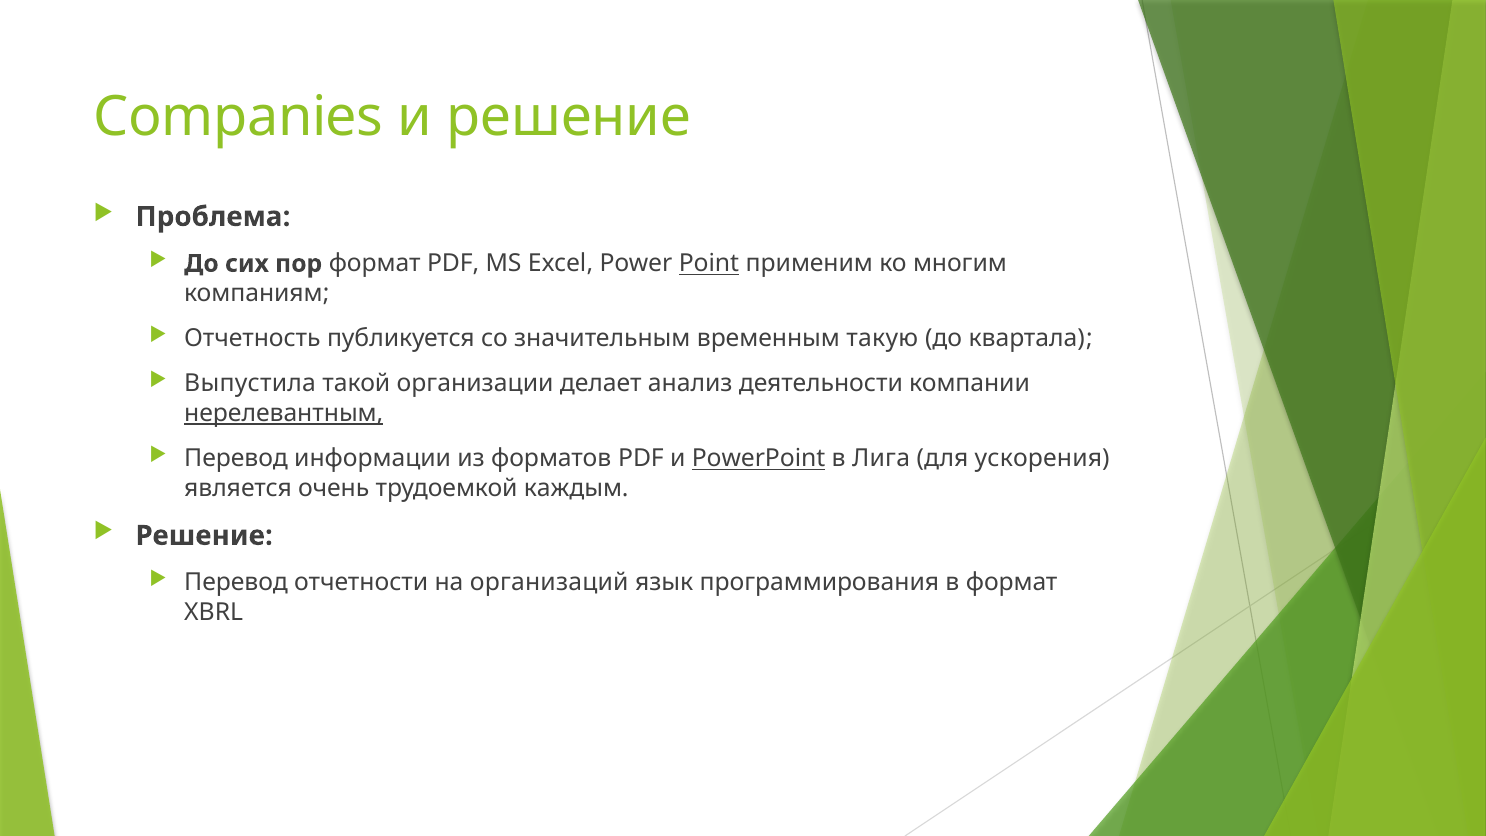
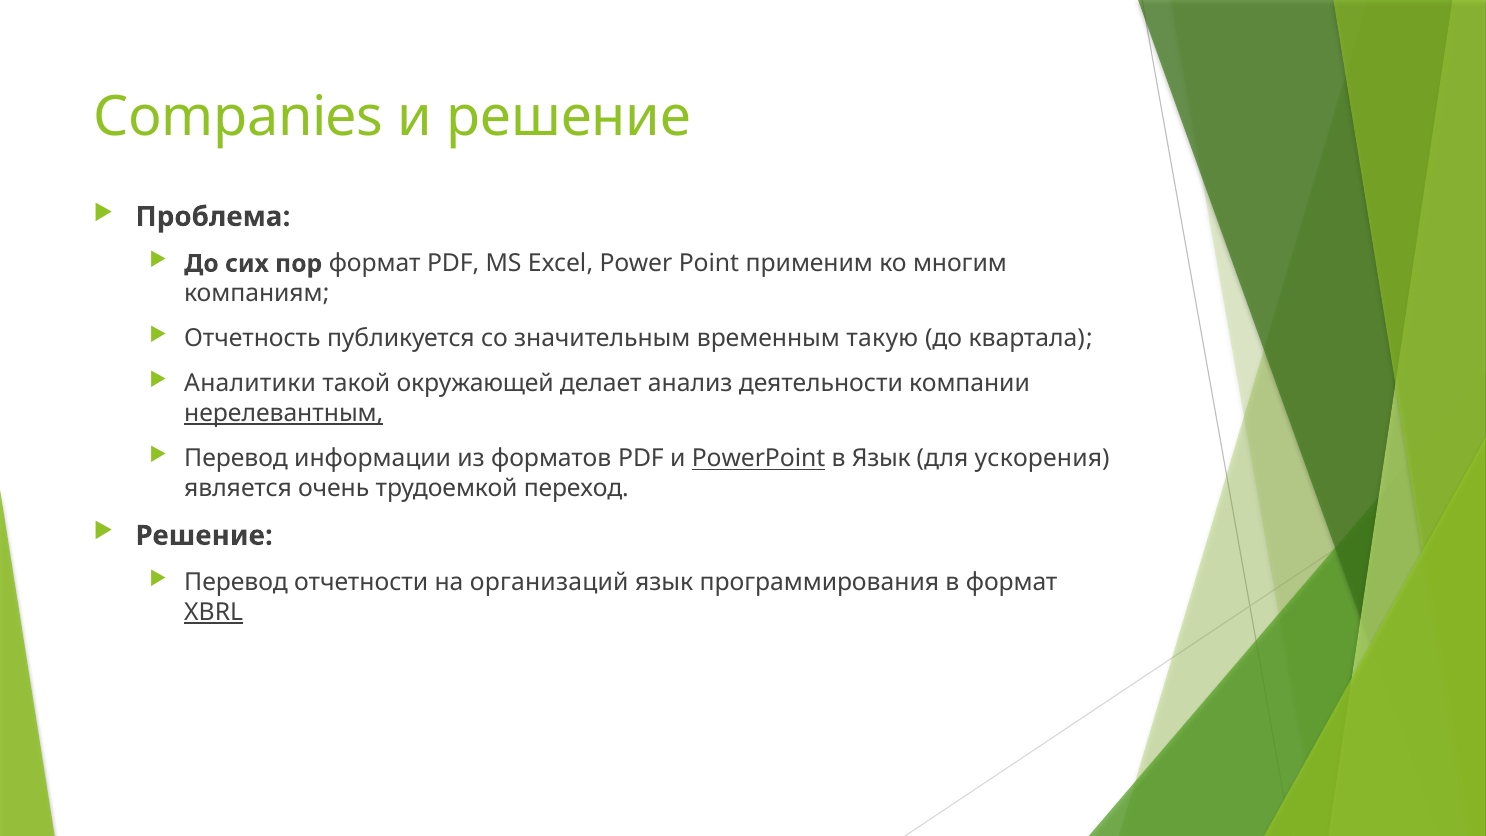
Point underline: present -> none
Выпустила: Выпустила -> Аналитики
организации: организации -> окружающей
в Лига: Лига -> Язык
каждым: каждым -> переход
XBRL underline: none -> present
